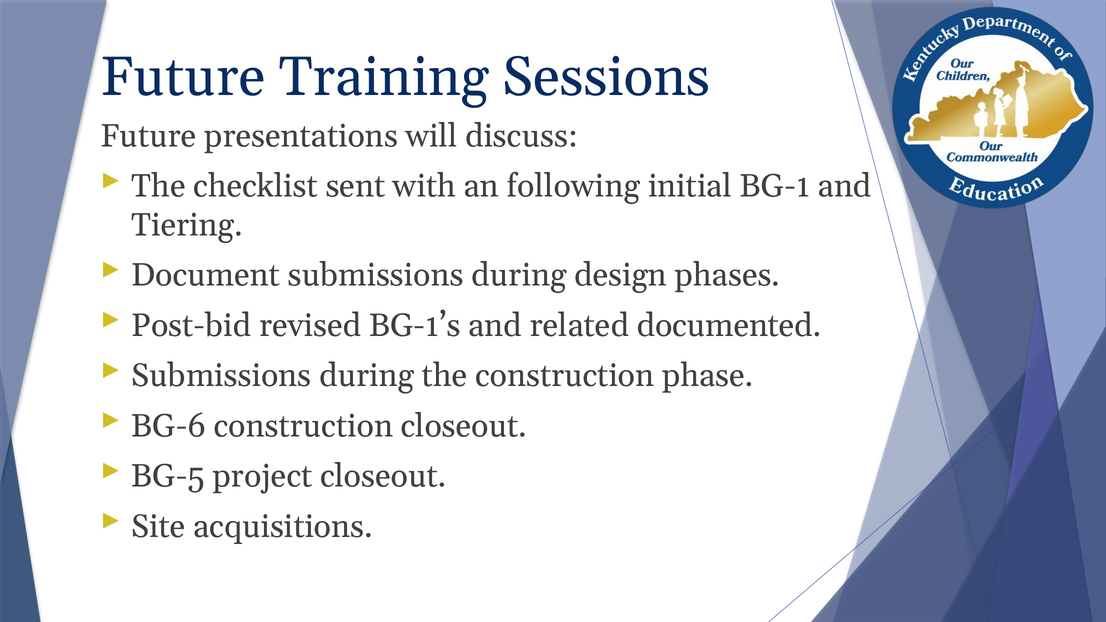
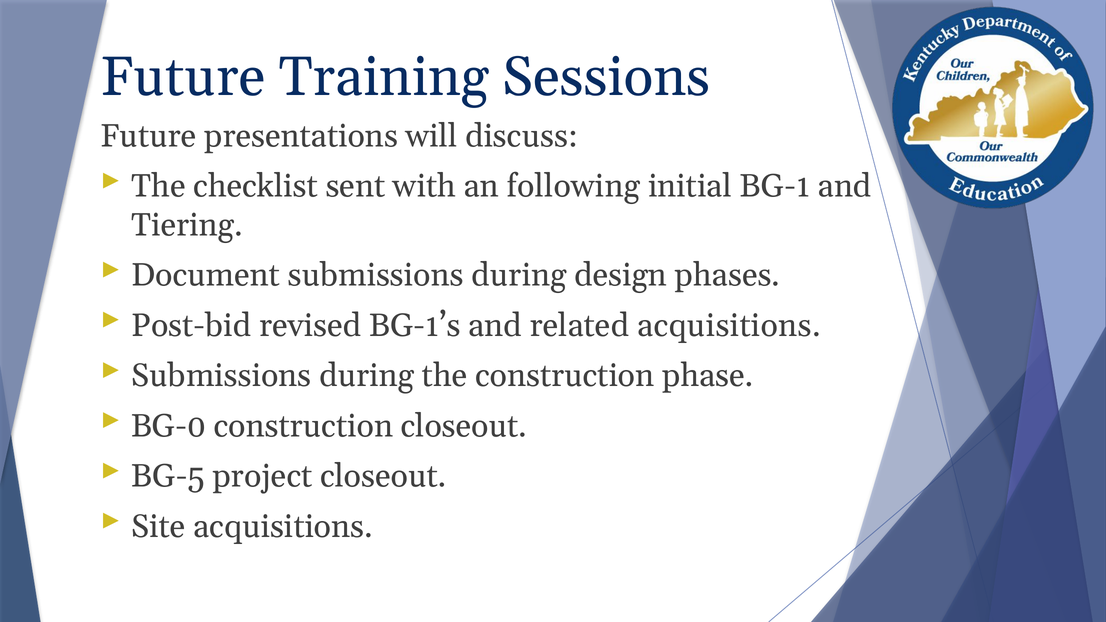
related documented: documented -> acquisitions
BG-6: BG-6 -> BG-0
